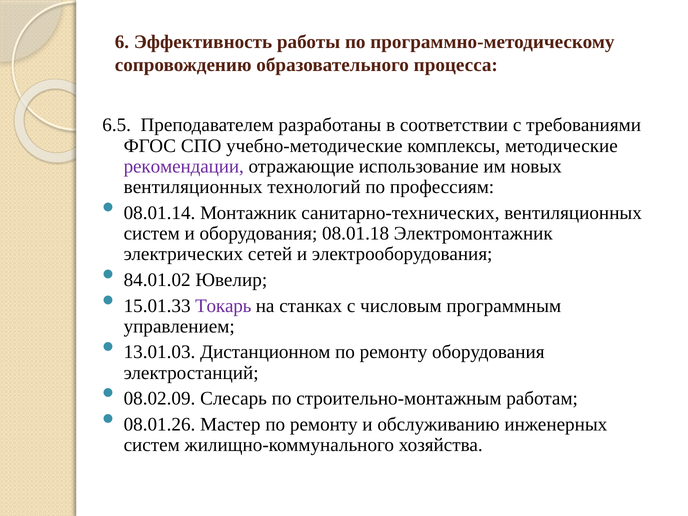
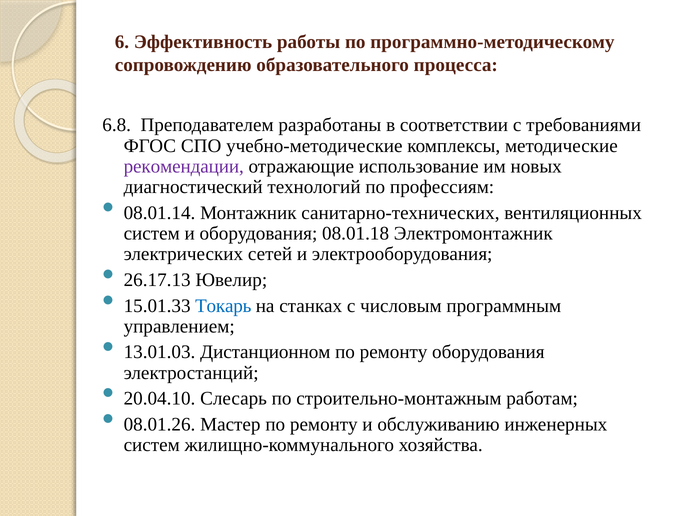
6.5: 6.5 -> 6.8
вентиляционных at (193, 187): вентиляционных -> диагностический
84.01.02: 84.01.02 -> 26.17.13
Токарь colour: purple -> blue
08.02.09: 08.02.09 -> 20.04.10
